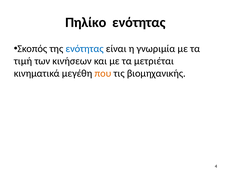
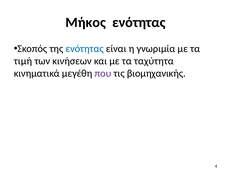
Πηλίκο: Πηλίκο -> Μήκος
μετριέται: μετριέται -> ταχύτητα
που colour: orange -> purple
